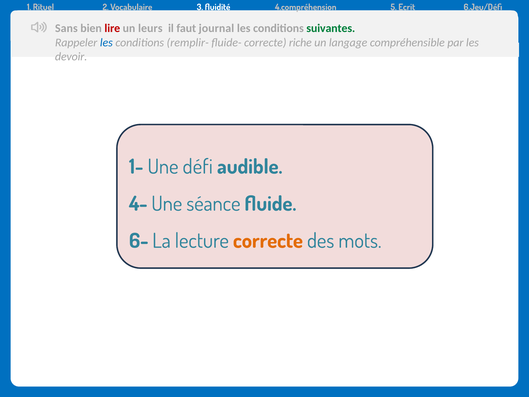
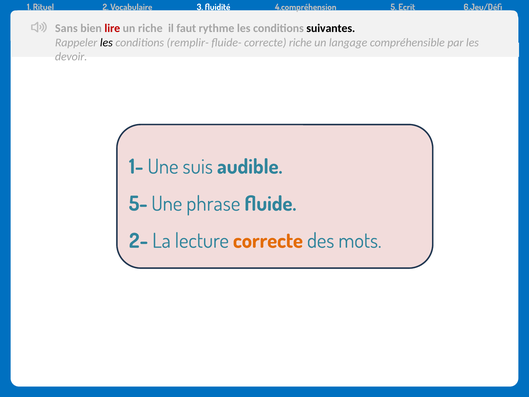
un leurs: leurs -> riche
journal: journal -> rythme
suivantes colour: green -> black
les at (106, 42) colour: blue -> black
défi: défi -> suis
4-: 4- -> 5-
séance: séance -> phrase
6-: 6- -> 2-
